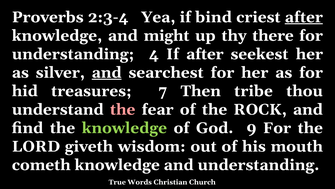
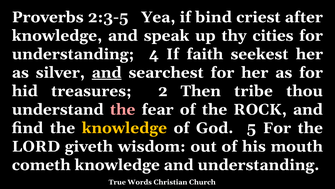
2:3-4: 2:3-4 -> 2:3-5
after at (304, 17) underline: present -> none
might: might -> speak
there: there -> cities
If after: after -> faith
7: 7 -> 2
knowledge at (124, 128) colour: light green -> yellow
9: 9 -> 5
